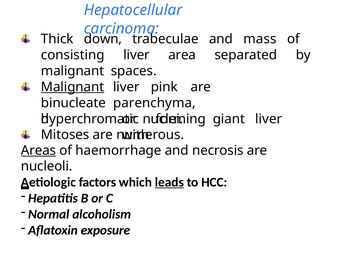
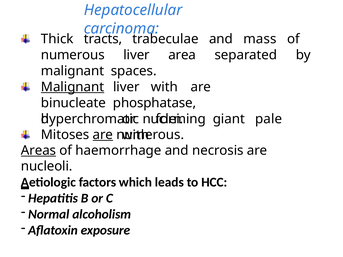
down: down -> tracts
consisting at (73, 55): consisting -> numerous
liver pink: pink -> with
parenchyma: parenchyma -> phosphatase
giant liver: liver -> pale
are at (103, 135) underline: none -> present
leads underline: present -> none
